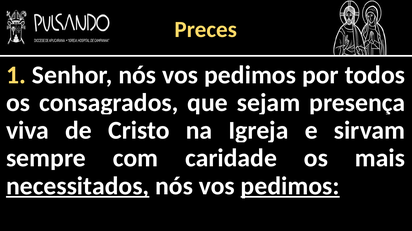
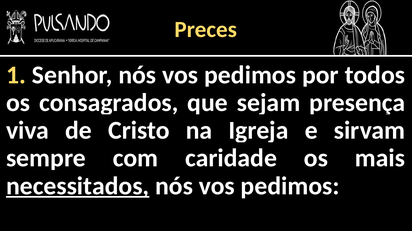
pedimos at (290, 186) underline: present -> none
